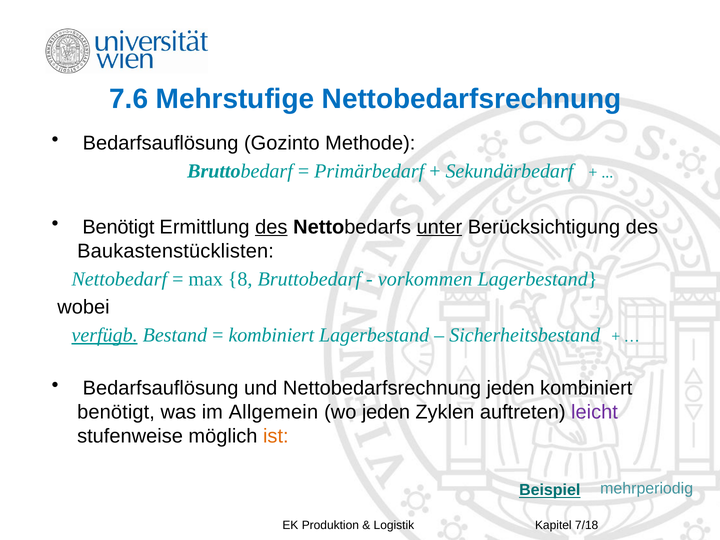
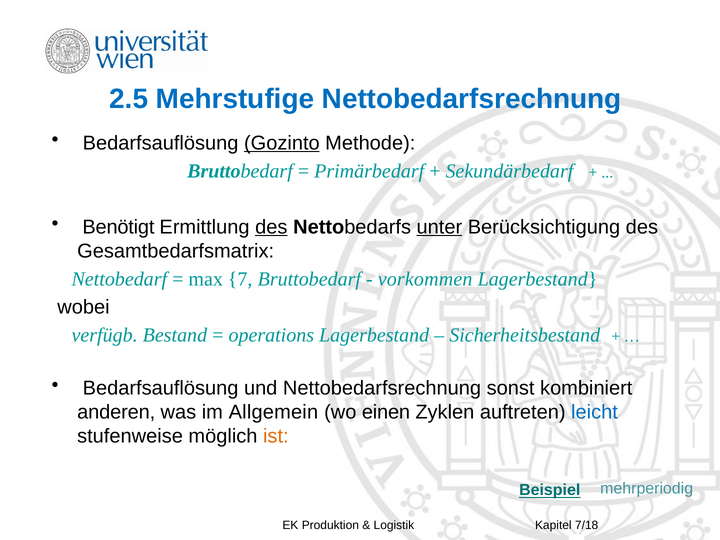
7.6: 7.6 -> 2.5
Gozinto underline: none -> present
Baukastenstücklisten: Baukastenstücklisten -> Gesamtbedarfsmatrix
8: 8 -> 7
verfügb underline: present -> none
kombiniert at (271, 335): kombiniert -> operations
Nettobedarfsrechnung jeden: jeden -> sonst
benötigt at (116, 412): benötigt -> anderen
wo jeden: jeden -> einen
leicht colour: purple -> blue
